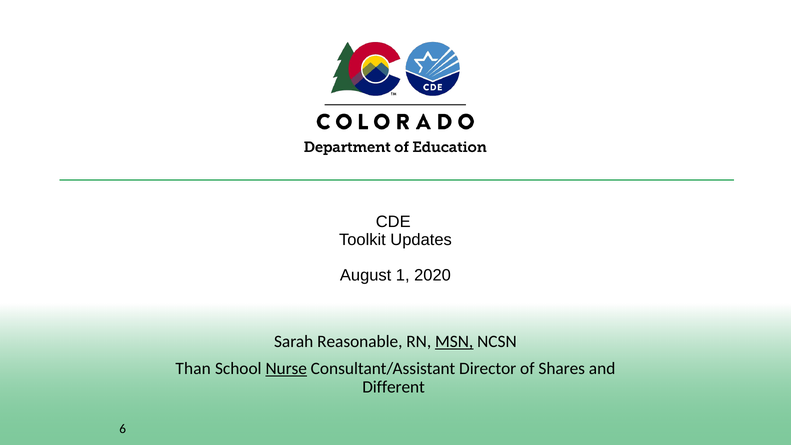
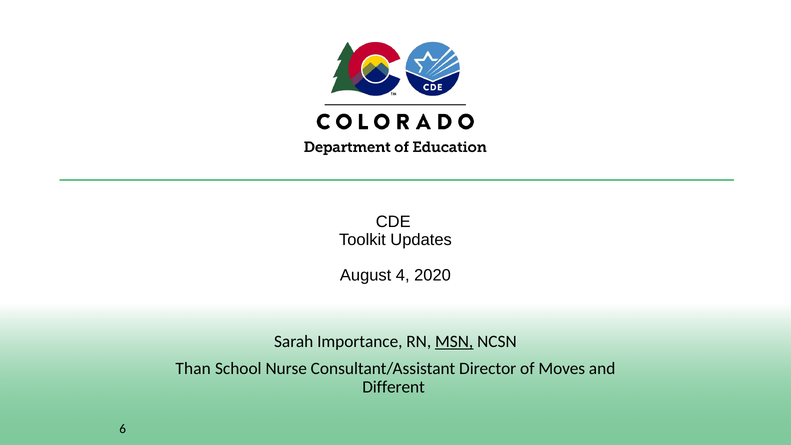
1: 1 -> 4
Reasonable: Reasonable -> Importance
Nurse underline: present -> none
Shares: Shares -> Moves
